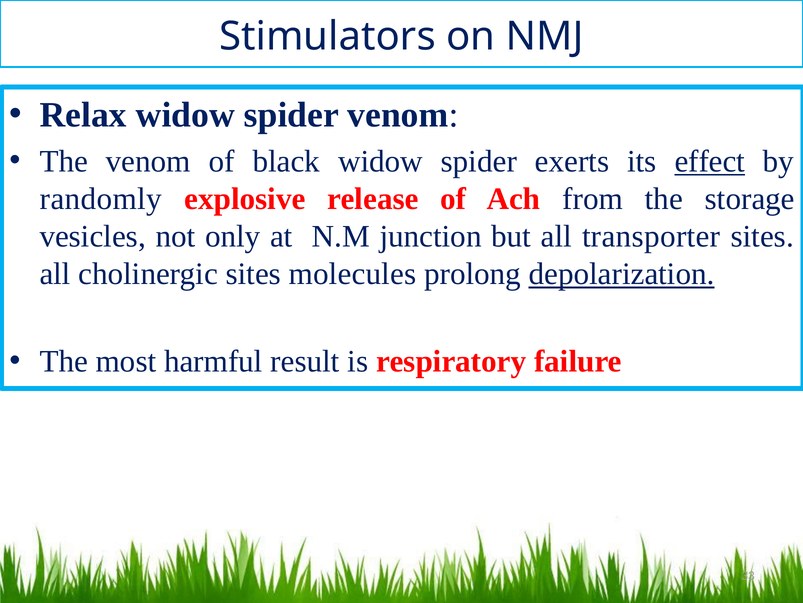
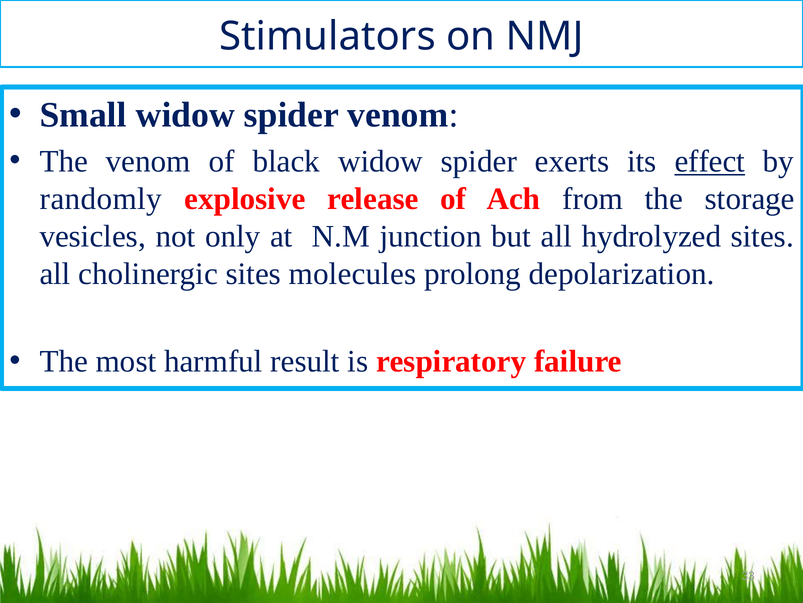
Relax: Relax -> Small
transporter: transporter -> hydrolyzed
depolarization underline: present -> none
